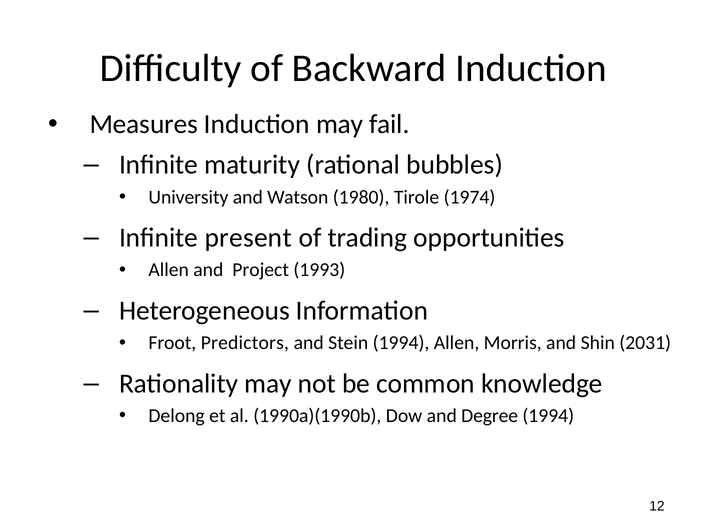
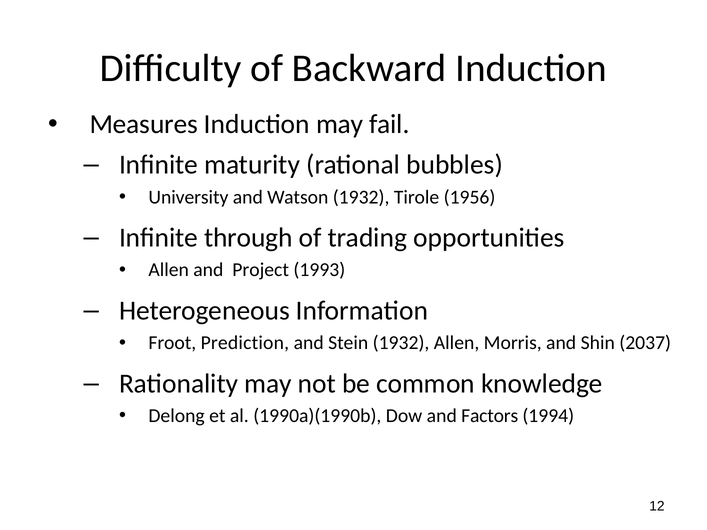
Watson 1980: 1980 -> 1932
1974: 1974 -> 1956
present: present -> through
Predictors: Predictors -> Prediction
Stein 1994: 1994 -> 1932
2031: 2031 -> 2037
Degree: Degree -> Factors
